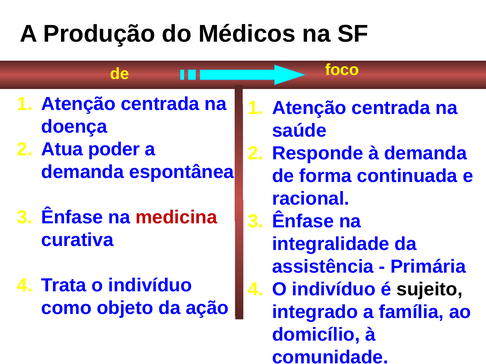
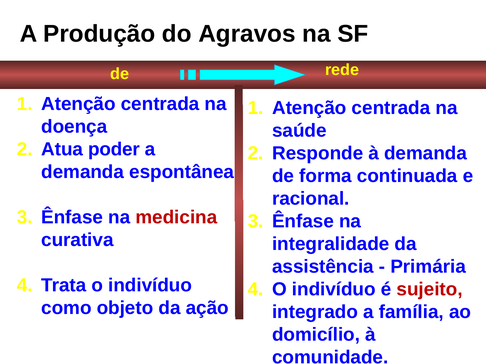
Médicos: Médicos -> Agravos
foco: foco -> rede
sujeito colour: black -> red
